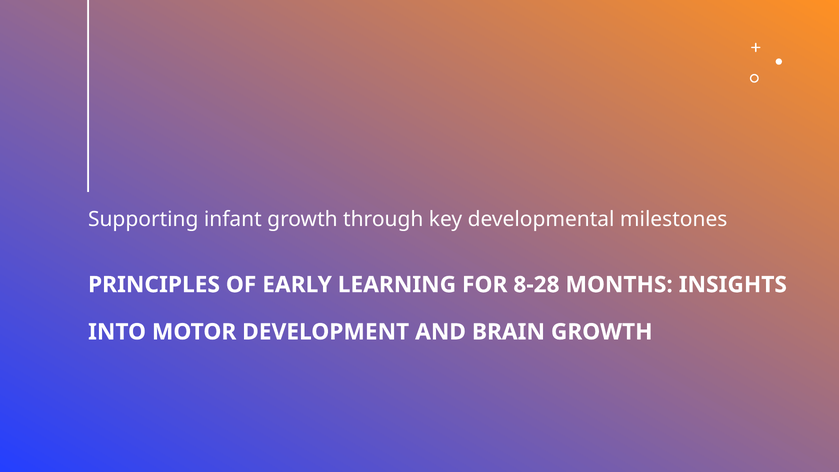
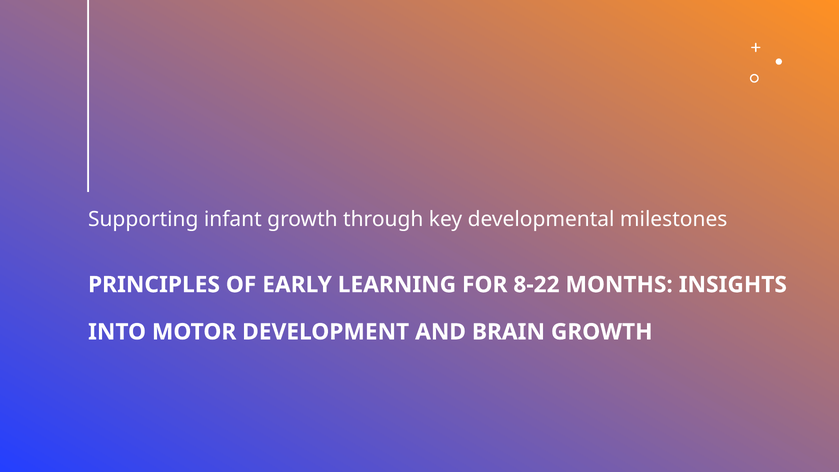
8-28: 8-28 -> 8-22
